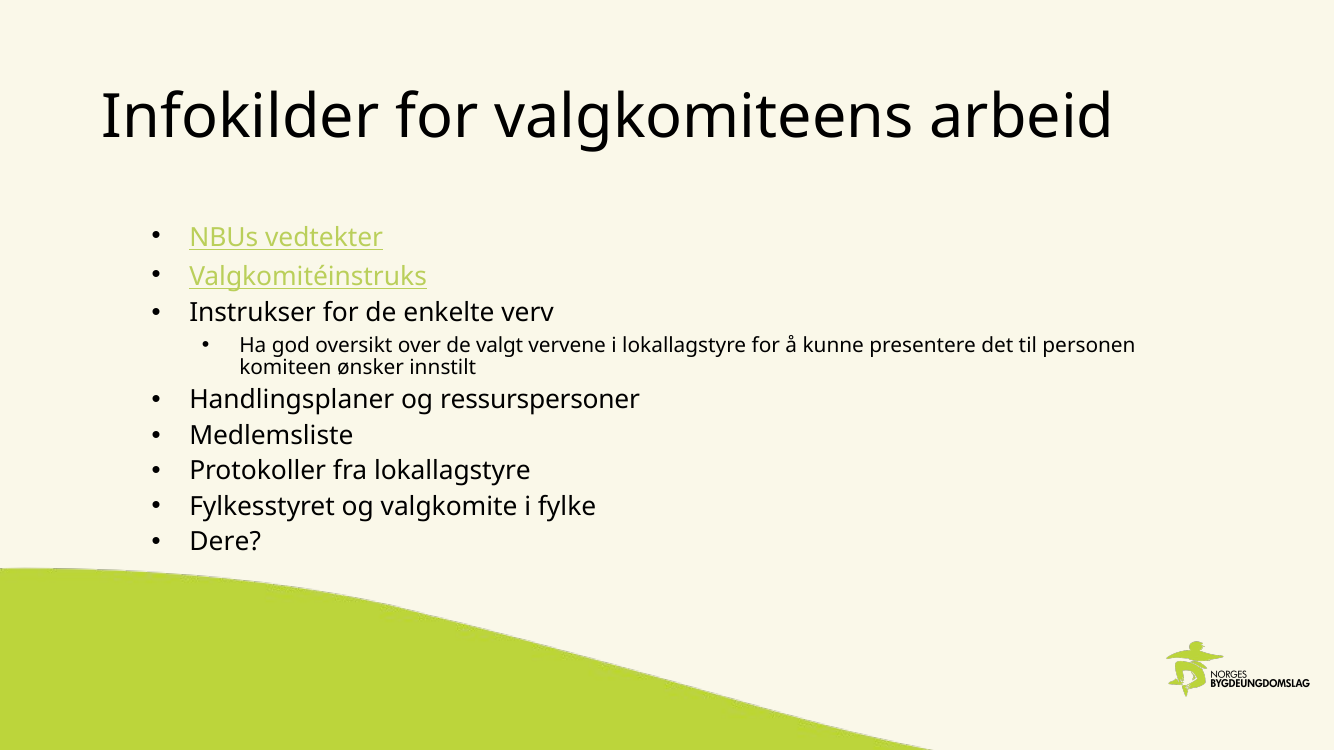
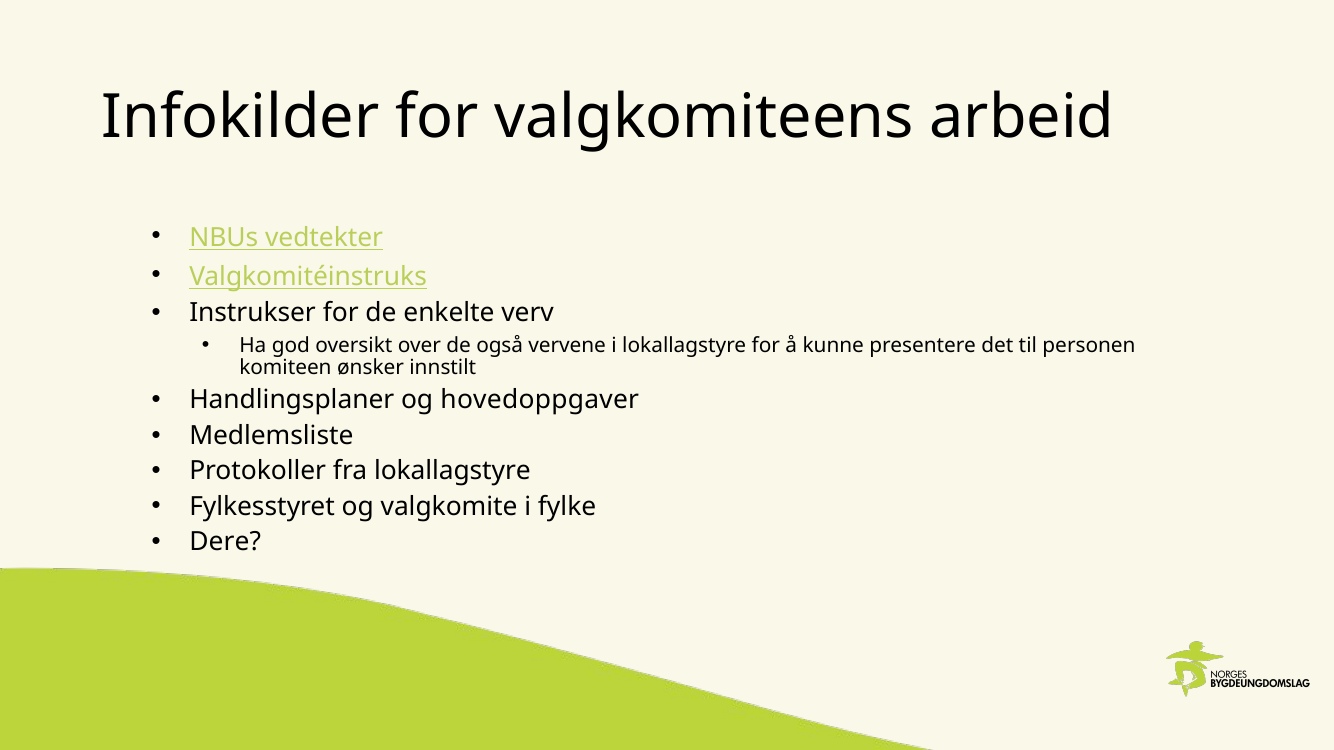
valgt: valgt -> også
ressurspersoner: ressurspersoner -> hovedoppgaver
